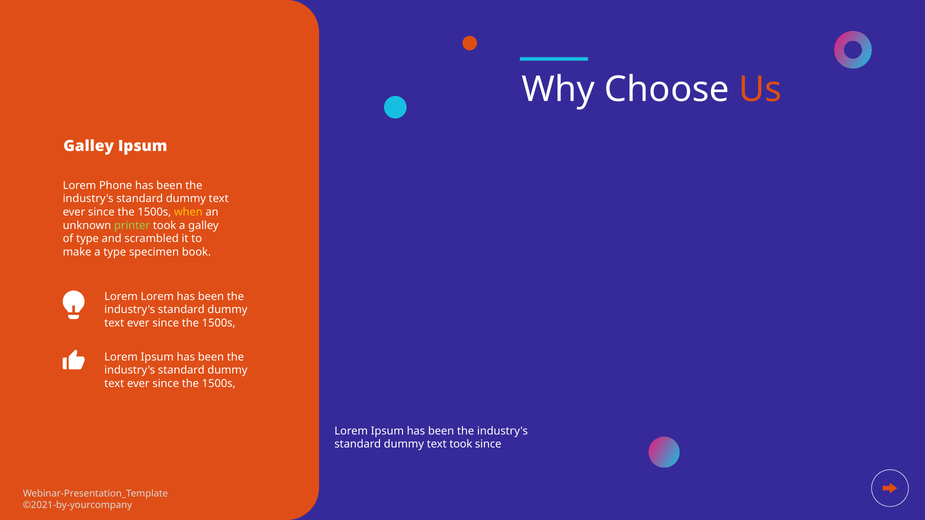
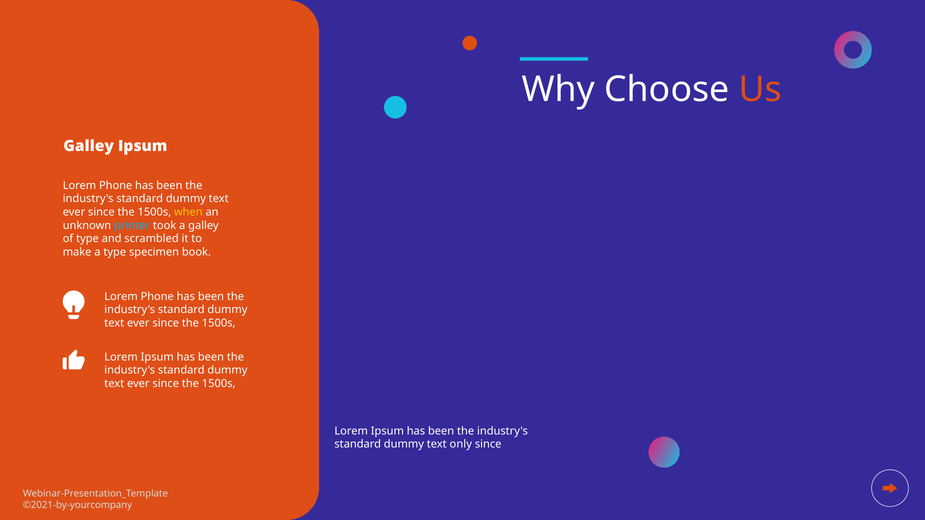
printer colour: light green -> light blue
Lorem at (157, 297): Lorem -> Phone
text took: took -> only
